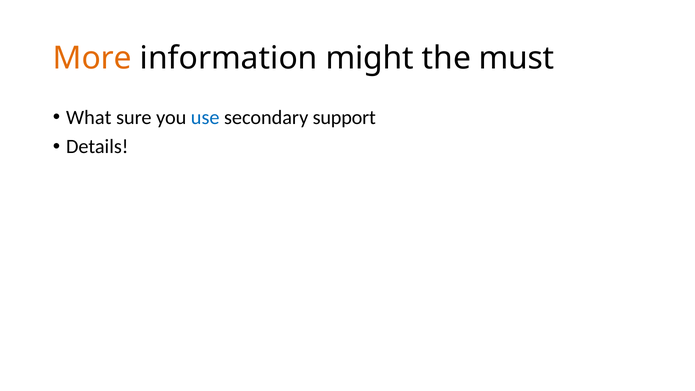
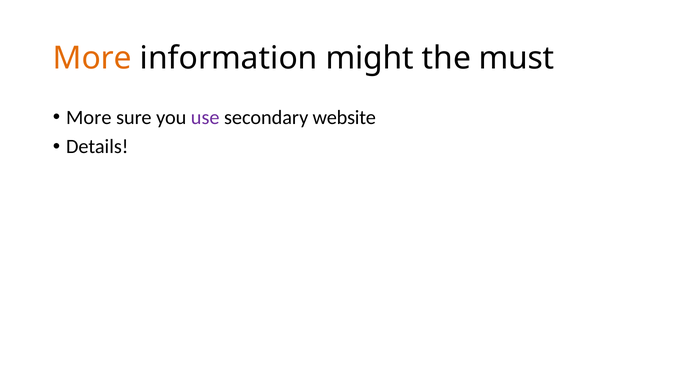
What at (89, 118): What -> More
use colour: blue -> purple
support: support -> website
